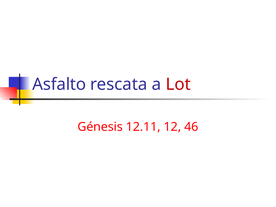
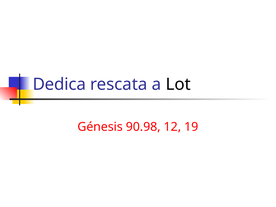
Asfalto: Asfalto -> Dedica
Lot colour: red -> black
12.11: 12.11 -> 90.98
46: 46 -> 19
